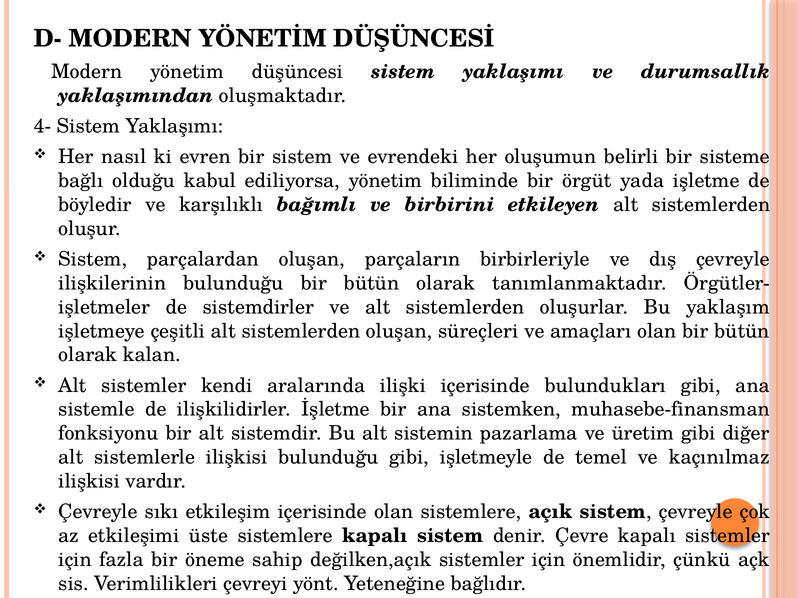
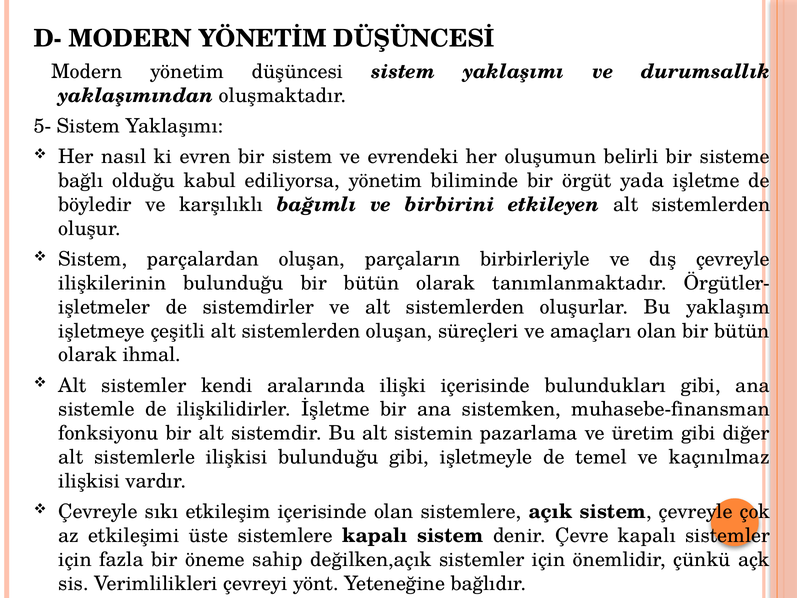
4-: 4- -> 5-
kalan: kalan -> ihmal
